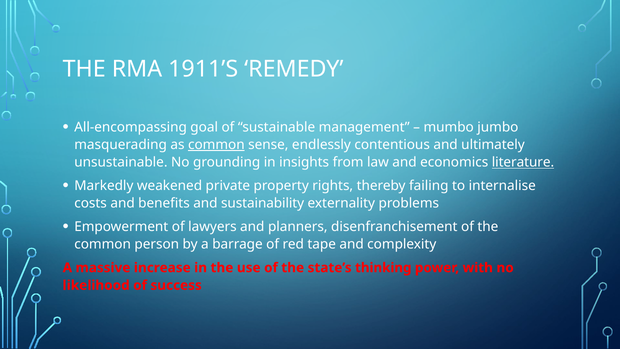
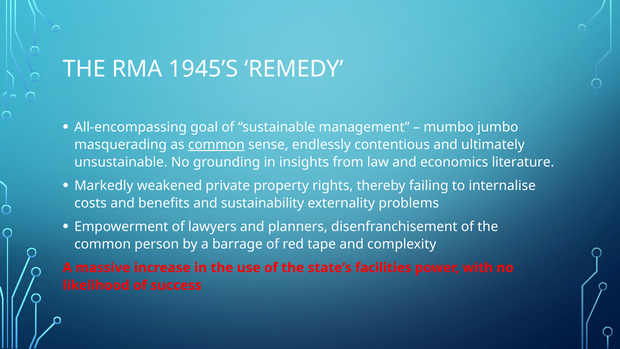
1911’S: 1911’S -> 1945’S
literature underline: present -> none
thinking: thinking -> facilities
